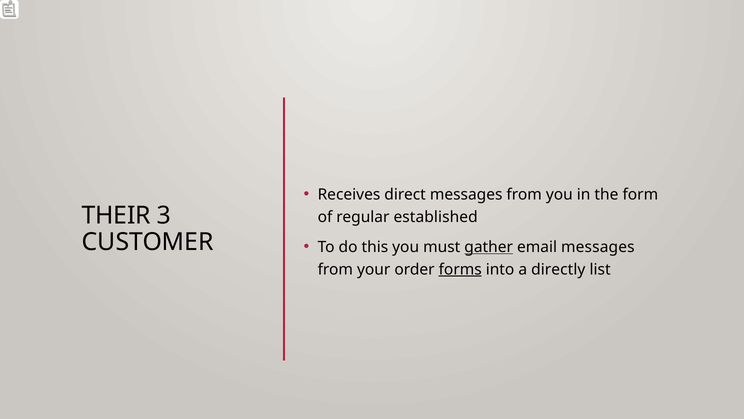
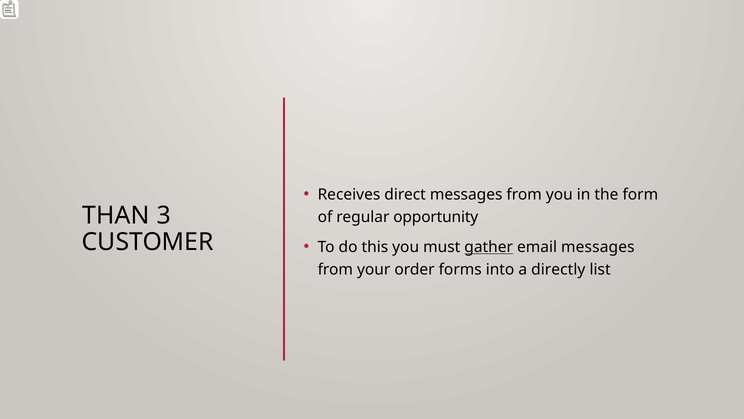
THEIR: THEIR -> THAN
established: established -> opportunity
forms underline: present -> none
